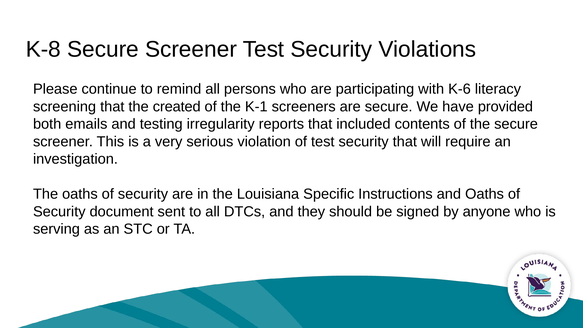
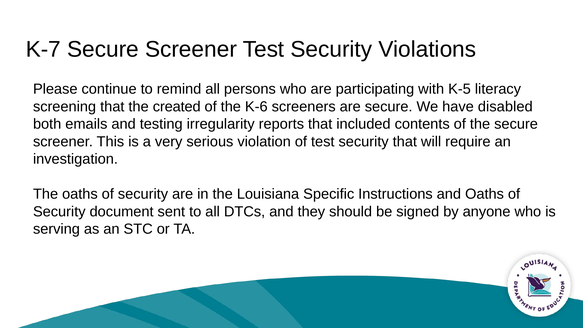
K-8: K-8 -> K-7
K-6: K-6 -> K-5
K-1: K-1 -> K-6
provided: provided -> disabled
